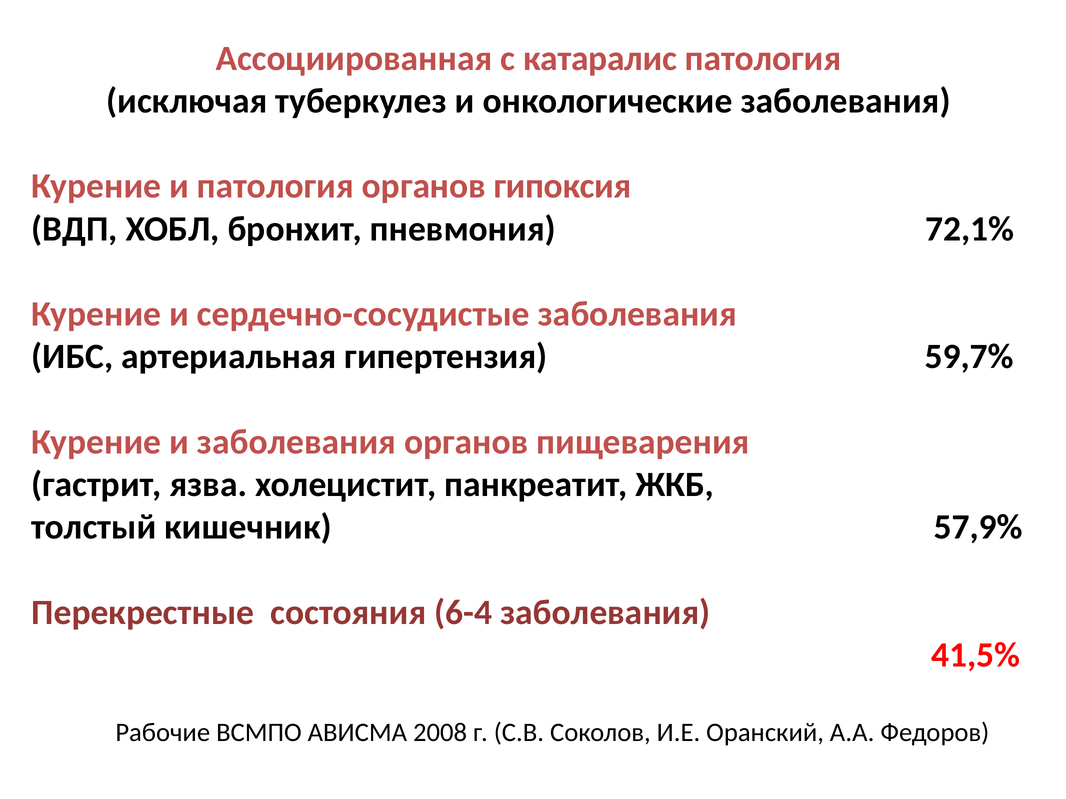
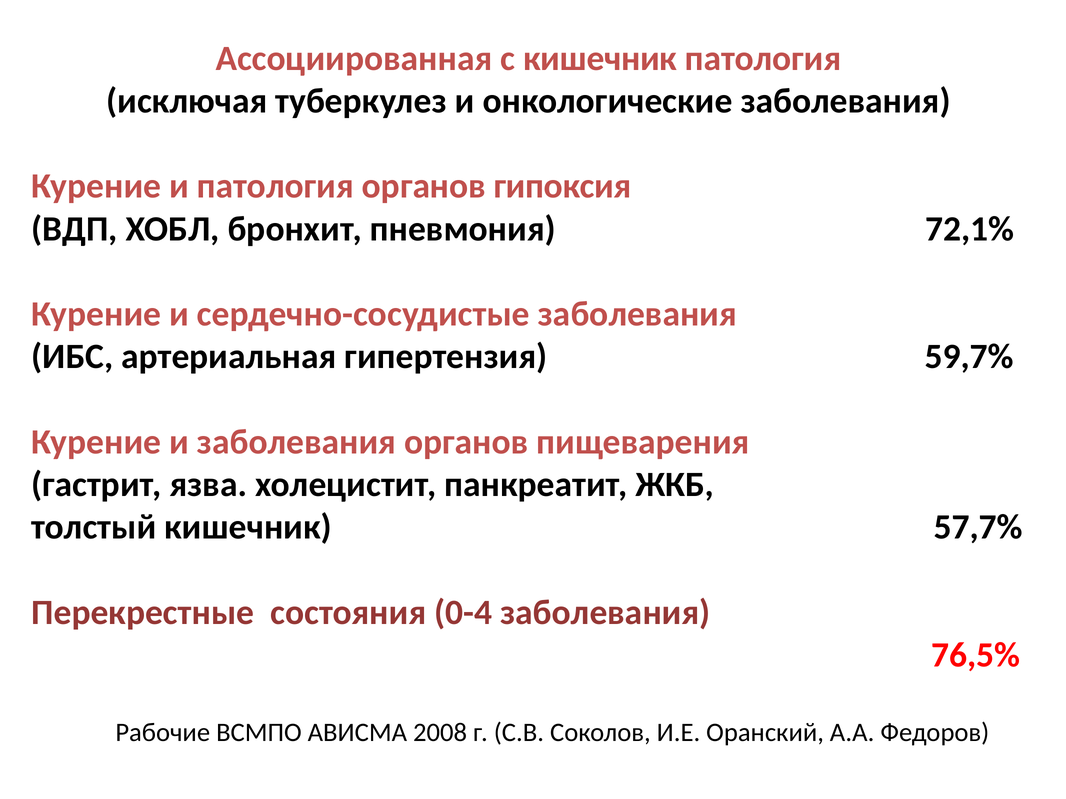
с катаралис: катаралис -> кишечник
57,9%: 57,9% -> 57,7%
6-4: 6-4 -> 0-4
41,5%: 41,5% -> 76,5%
